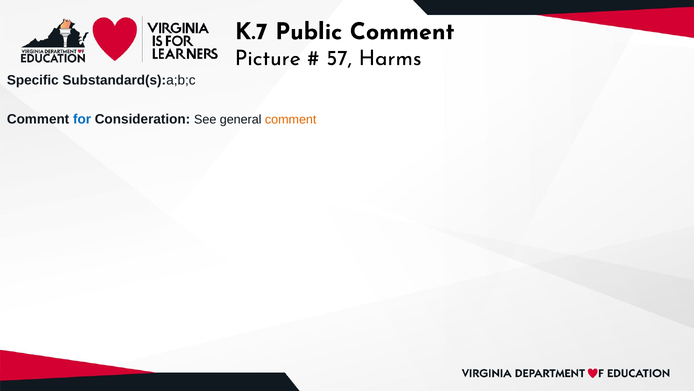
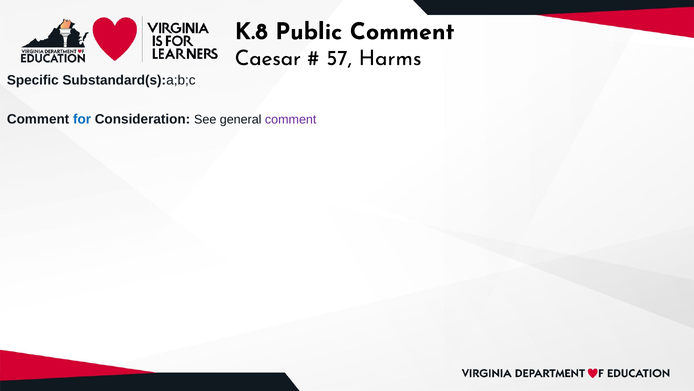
K.7: K.7 -> K.8
Picture: Picture -> Caesar
comment at (291, 120) colour: orange -> purple
